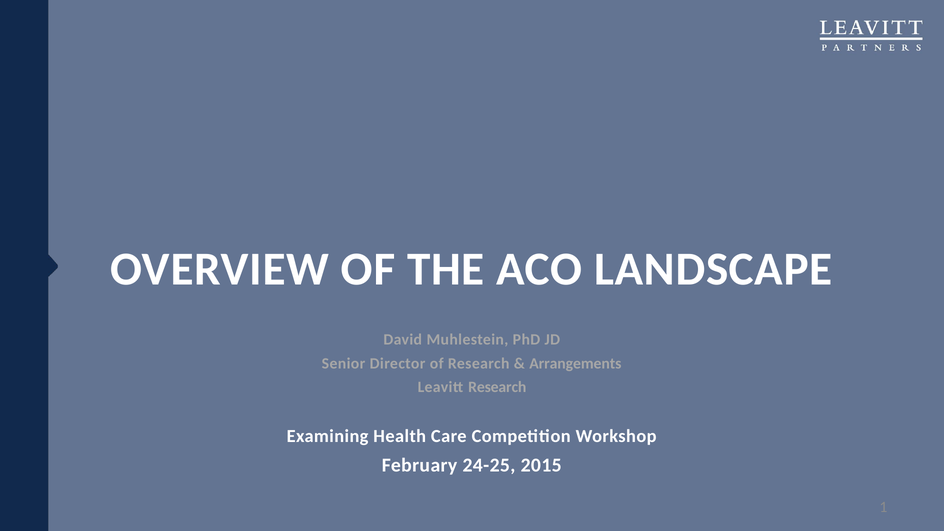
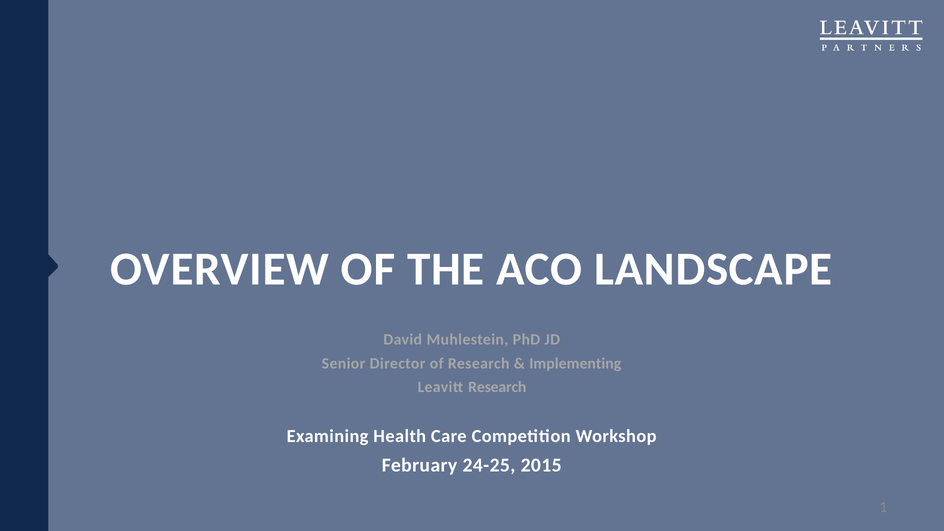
Arrangements: Arrangements -> Implementing
